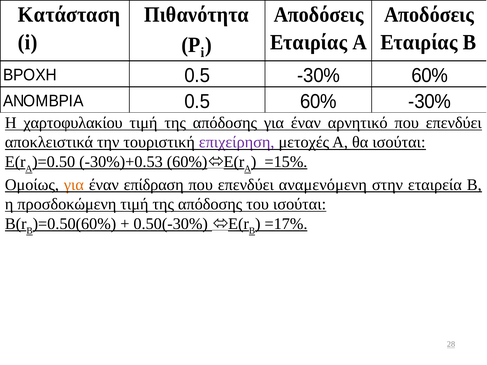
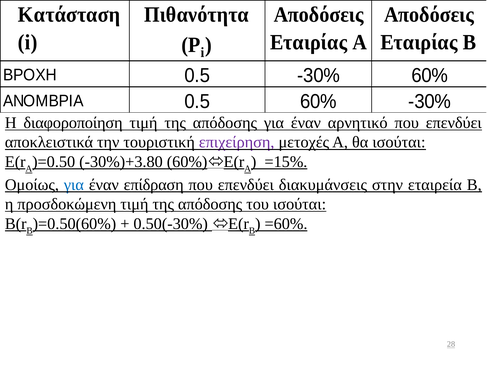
χαρτοφυλακίου: χαρτοφυλακίου -> διαφοροποίηση
-30%)+0.53: -30%)+0.53 -> -30%)+3.80
για at (74, 185) colour: orange -> blue
αναμενόμενη: αναμενόμενη -> διακυμάνσεις
=17%: =17% -> =60%
